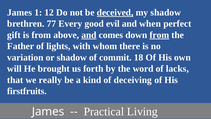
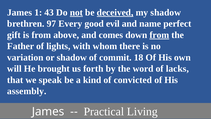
12: 12 -> 43
not underline: none -> present
77: 77 -> 97
when: when -> name
and at (89, 35) underline: present -> none
really: really -> speak
deceiving: deceiving -> convicted
firstfruits: firstfruits -> assembly
